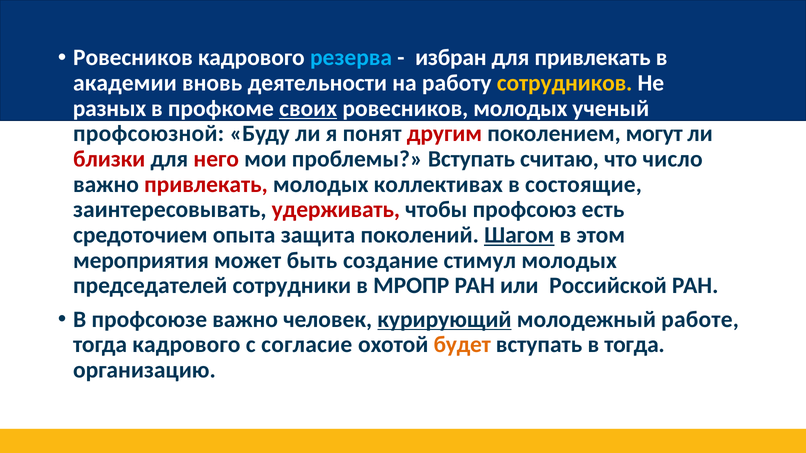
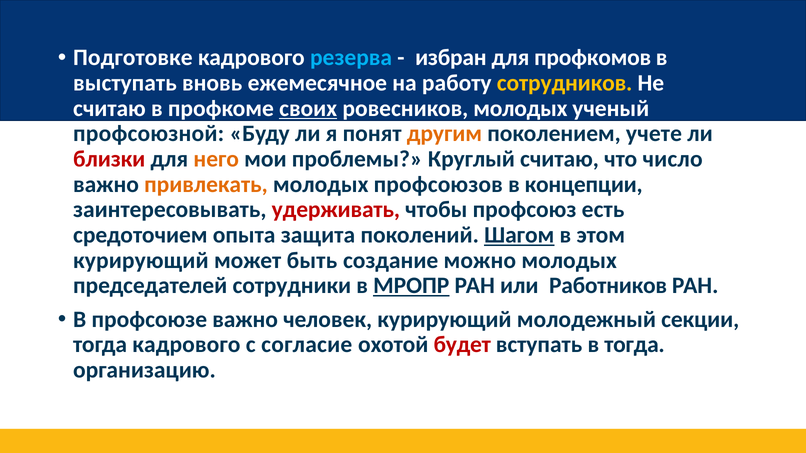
Ровесников at (133, 58): Ровесников -> Подготовке
для привлекать: привлекать -> профкомов
академии: академии -> выступать
деятельности: деятельности -> ежемесячное
разных at (110, 108): разных -> считаю
другим colour: red -> orange
могут: могут -> учете
него colour: red -> orange
проблемы Вступать: Вступать -> Круглый
привлекать at (206, 185) colour: red -> orange
коллективах: коллективах -> профсоюзов
состоящие: состоящие -> концепции
мероприятия at (141, 261): мероприятия -> курирующий
стимул: стимул -> можно
МРОПР underline: none -> present
Российской: Российской -> Работников
курирующий at (444, 320) underline: present -> none
работе: работе -> секции
будет colour: orange -> red
